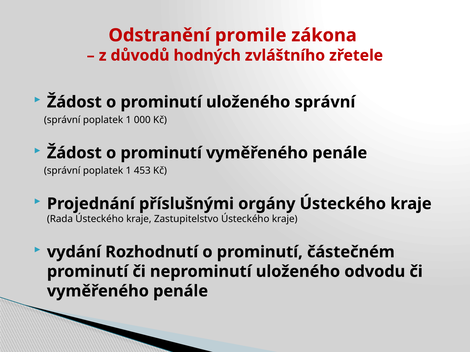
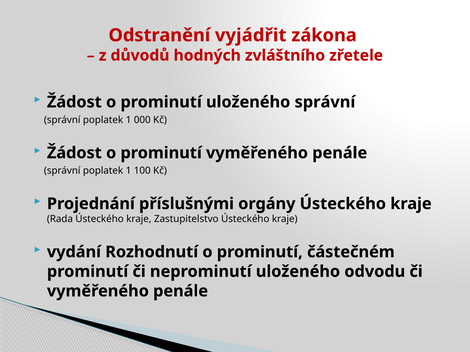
promile: promile -> vyjádřit
453: 453 -> 100
